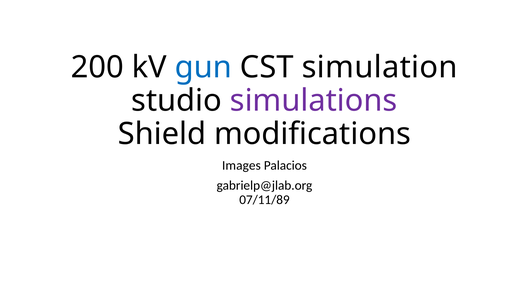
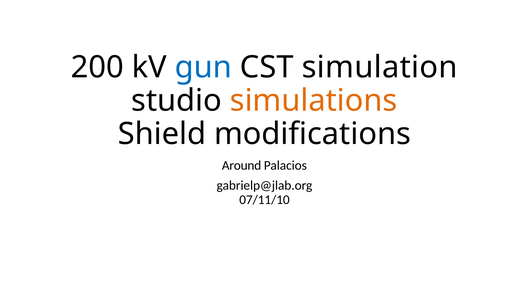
simulations colour: purple -> orange
Images: Images -> Around
07/11/89: 07/11/89 -> 07/11/10
